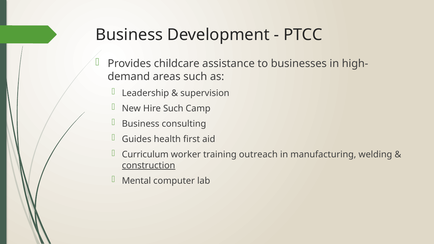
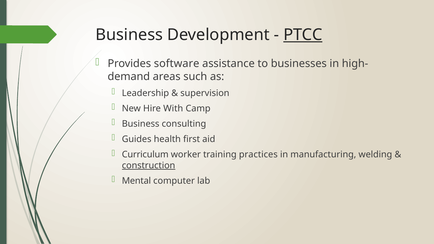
PTCC underline: none -> present
childcare: childcare -> software
Hire Such: Such -> With
outreach: outreach -> practices
